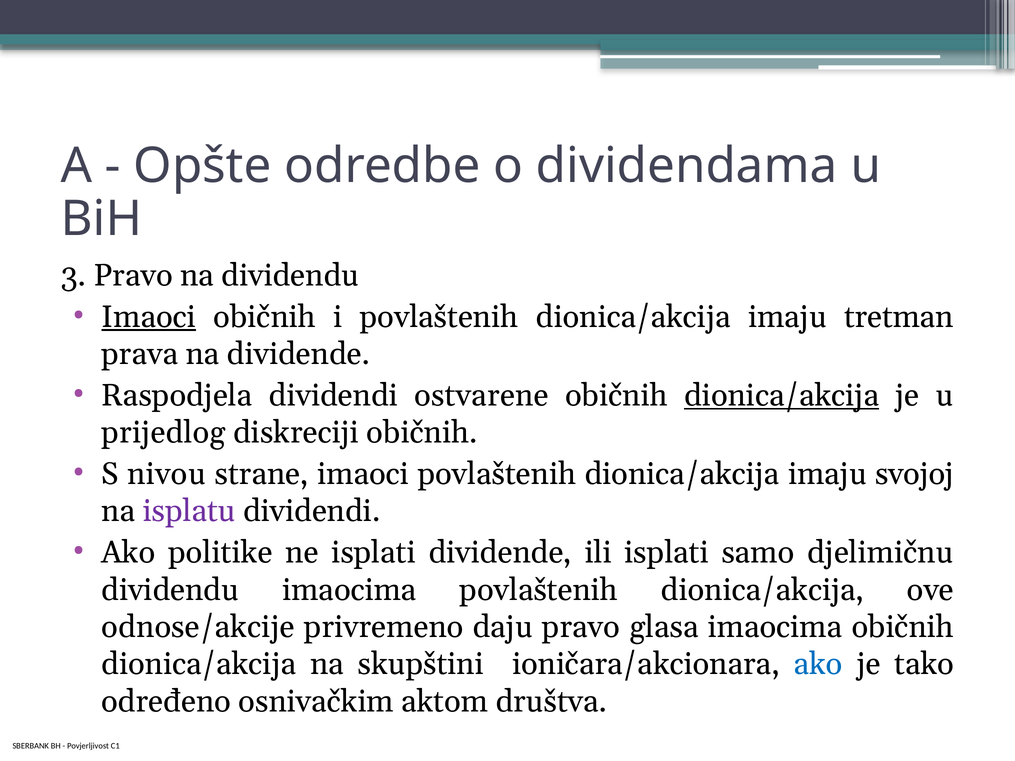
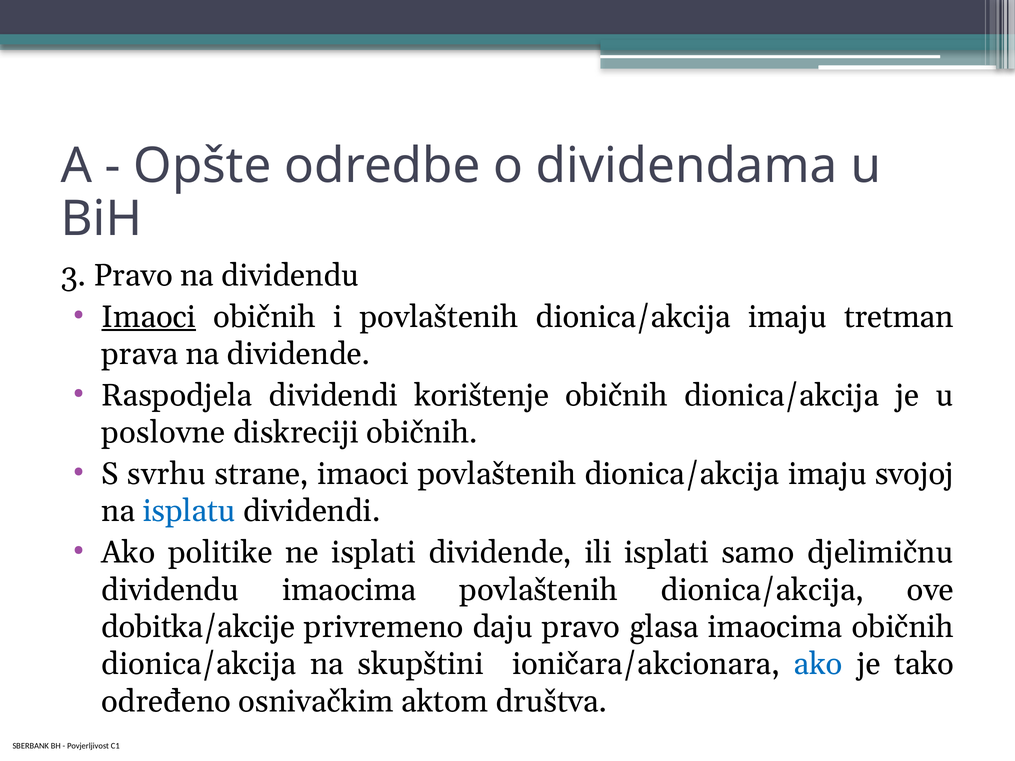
ostvarene: ostvarene -> korištenje
dionica/akcija at (782, 396) underline: present -> none
prijedlog: prijedlog -> poslovne
nivou: nivou -> svrhu
isplatu colour: purple -> blue
odnose/akcije: odnose/akcije -> dobitka/akcije
